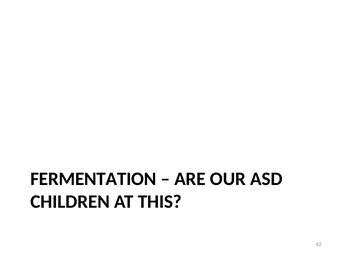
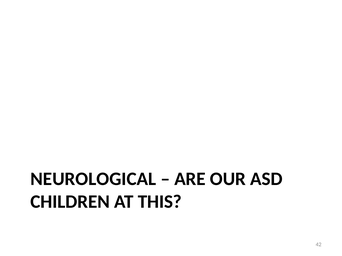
FERMENTATION: FERMENTATION -> NEUROLOGICAL
